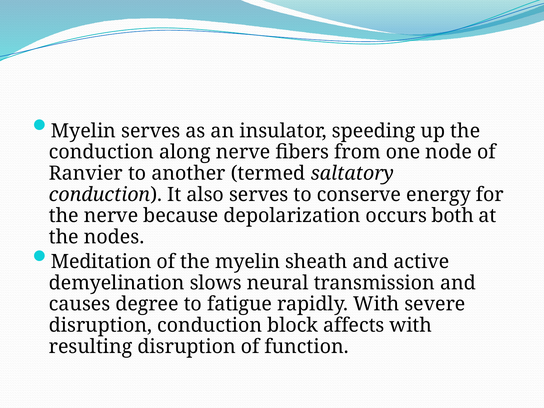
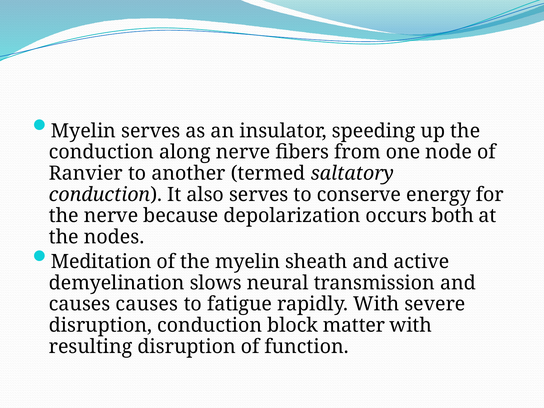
causes degree: degree -> causes
affects: affects -> matter
